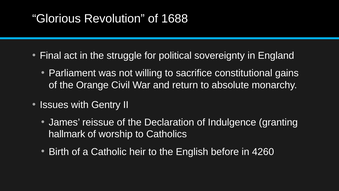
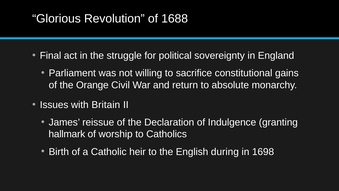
Gentry: Gentry -> Britain
before: before -> during
4260: 4260 -> 1698
